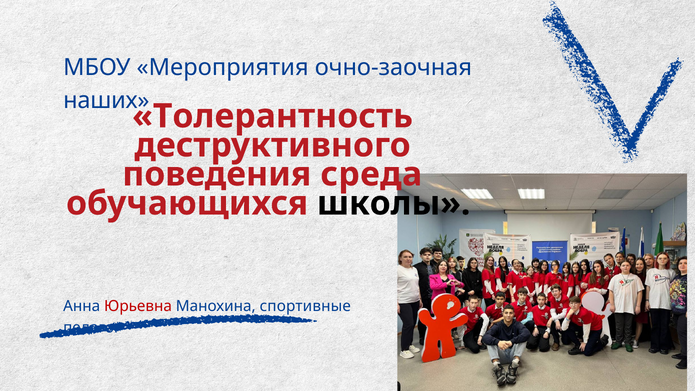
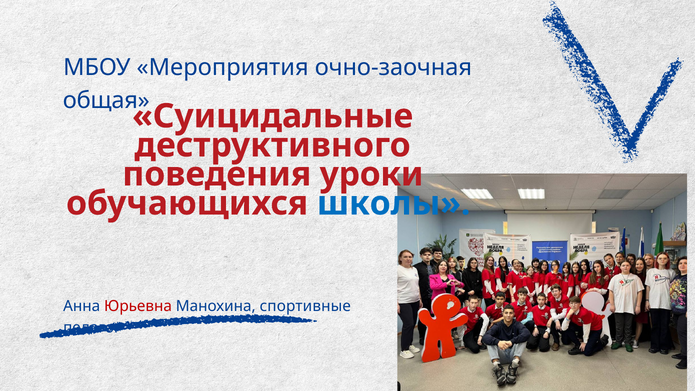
наших: наших -> общая
Толерантность: Толерантность -> Суицидальные
среда: среда -> уроки
школы colour: black -> blue
